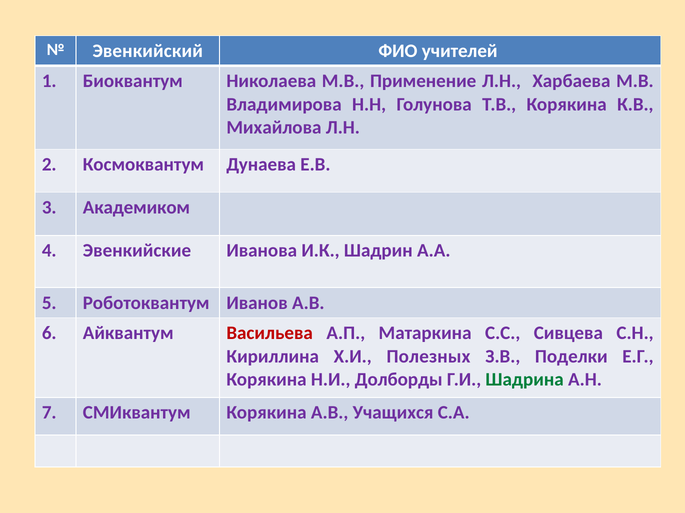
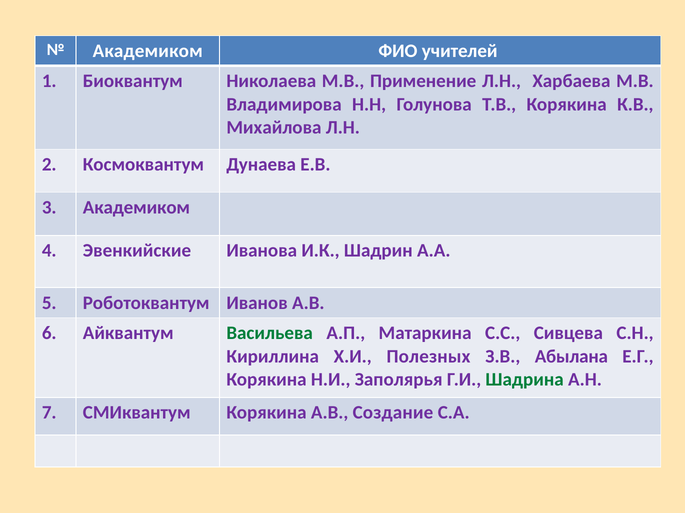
Эвенкийский at (148, 51): Эвенкийский -> Академиком
Васильева colour: red -> green
Поделки: Поделки -> Абылана
Долборды: Долборды -> Заполярья
Учащихся: Учащихся -> Создание
